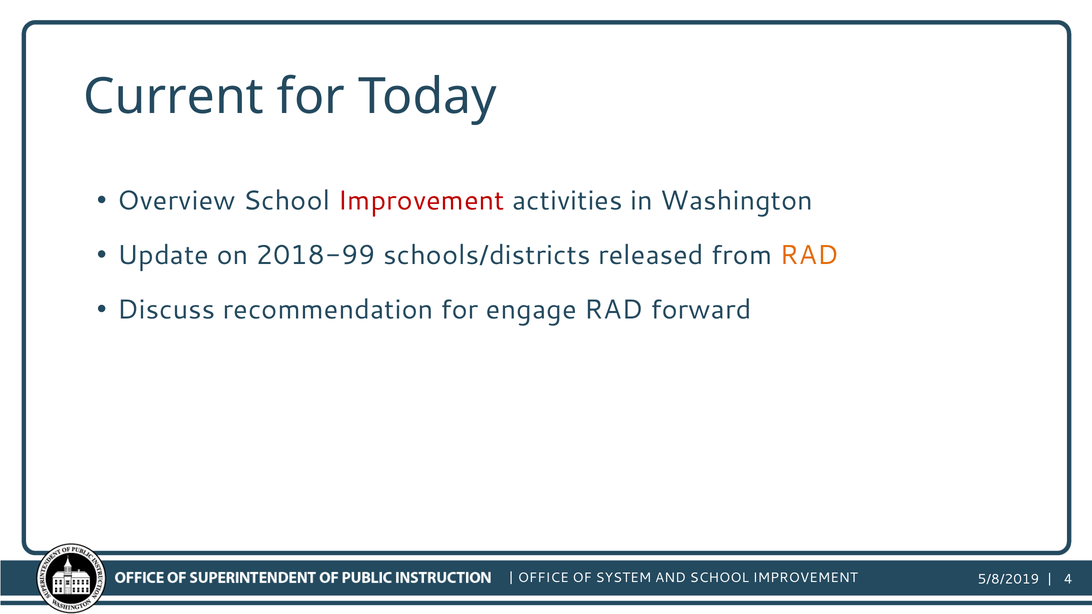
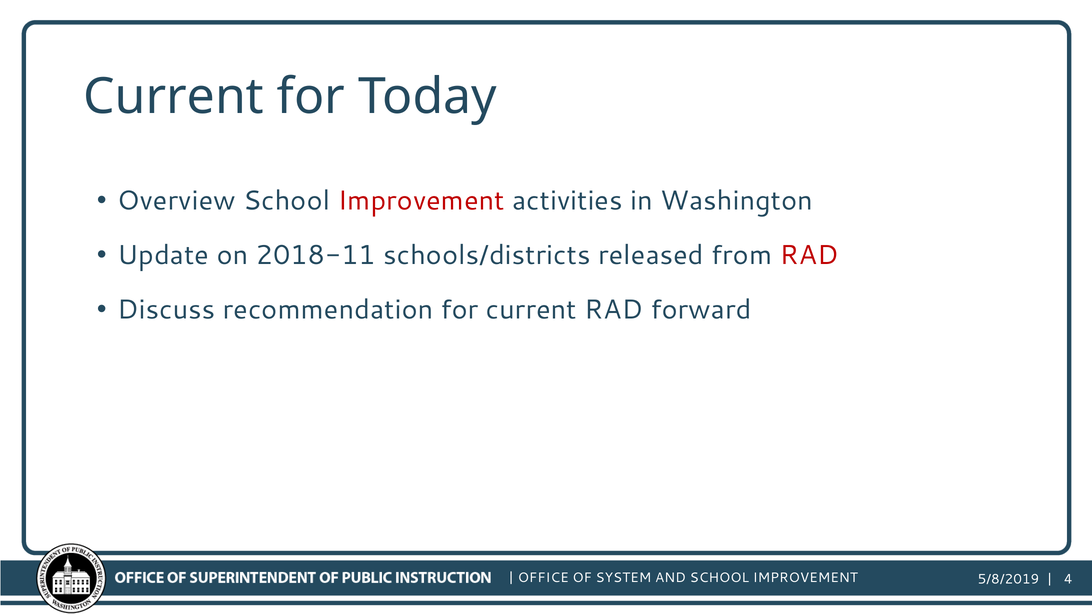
2018-99: 2018-99 -> 2018-11
RAD at (809, 255) colour: orange -> red
for engage: engage -> current
